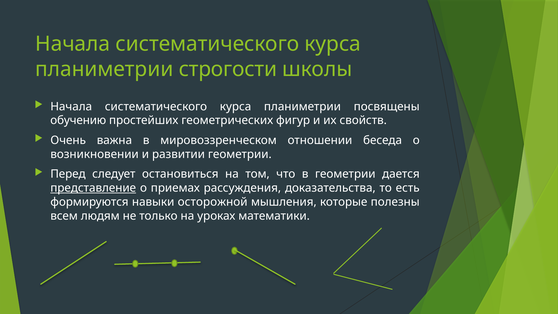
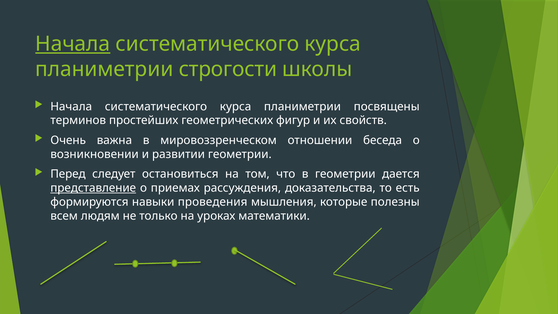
Начала at (73, 44) underline: none -> present
обучению: обучению -> терминов
осторожной: осторожной -> проведения
